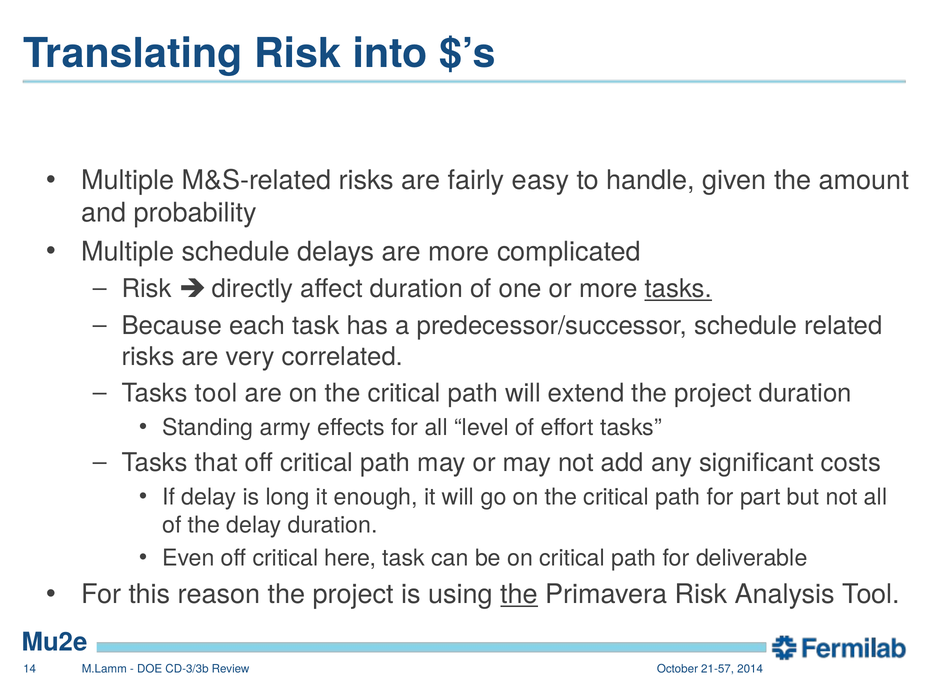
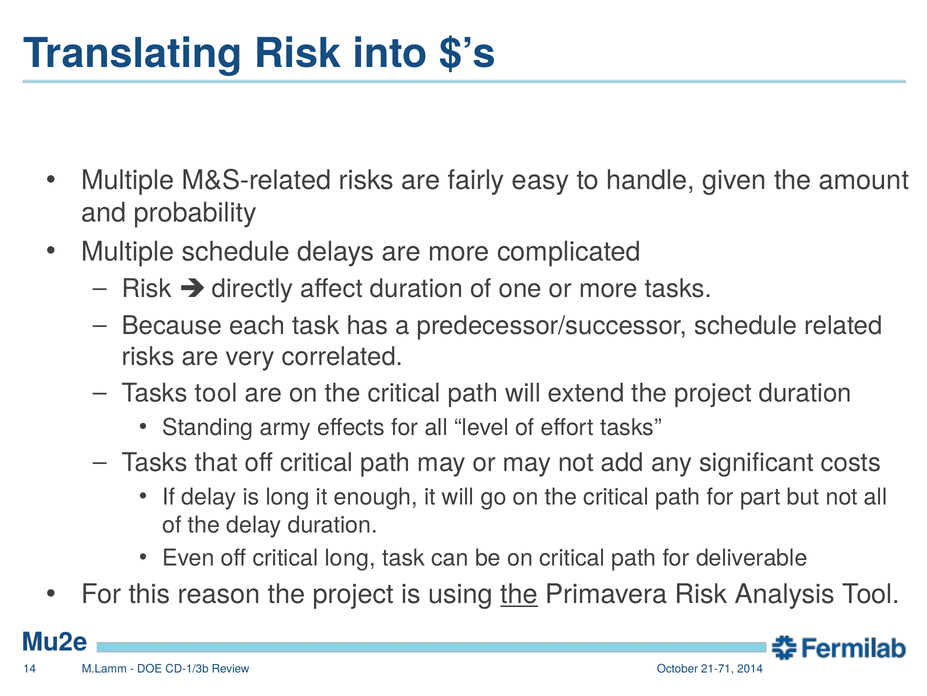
tasks at (678, 289) underline: present -> none
critical here: here -> long
CD-3/3b: CD-3/3b -> CD-1/3b
21-57: 21-57 -> 21-71
